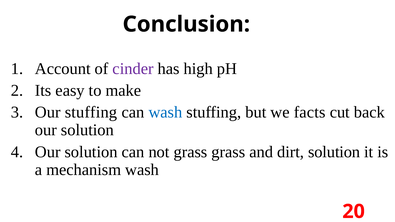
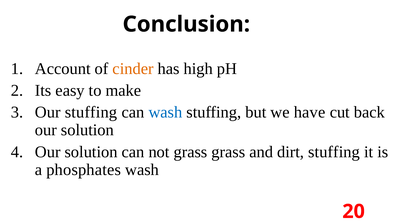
cinder colour: purple -> orange
facts: facts -> have
dirt solution: solution -> stuffing
mechanism: mechanism -> phosphates
